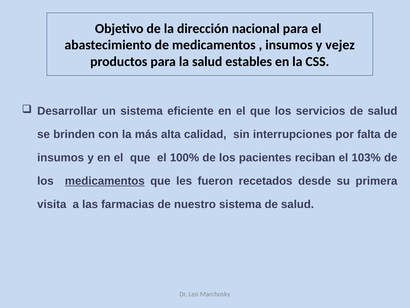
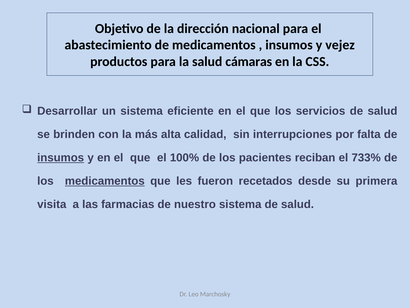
estables: estables -> cámaras
insumos at (61, 157) underline: none -> present
103%: 103% -> 733%
